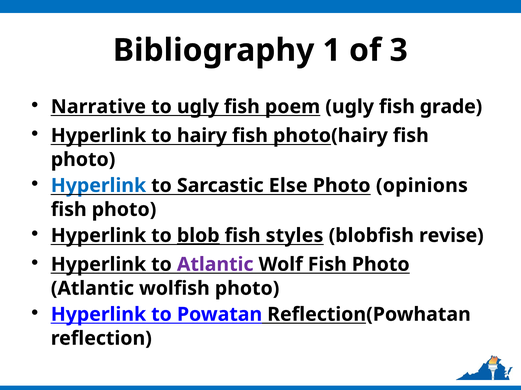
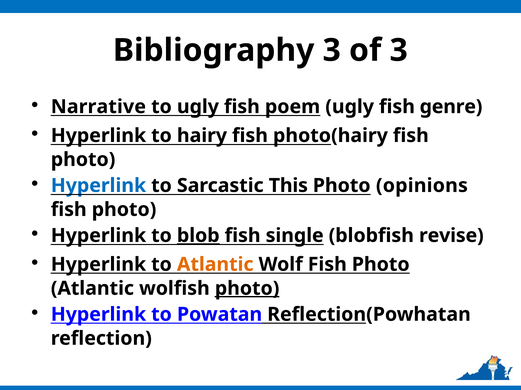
Bibliography 1: 1 -> 3
grade: grade -> genre
Else: Else -> This
styles: styles -> single
Atlantic at (215, 265) colour: purple -> orange
photo at (247, 289) underline: none -> present
